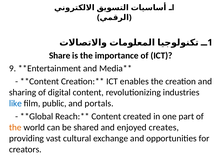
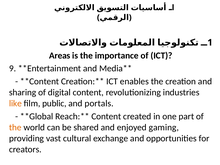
Share: Share -> Areas
like colour: blue -> orange
creates: creates -> gaming
